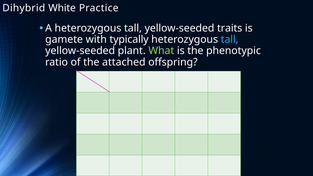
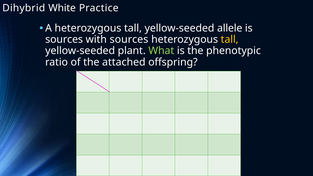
traits: traits -> allele
gamete at (64, 40): gamete -> sources
with typically: typically -> sources
tall at (230, 40) colour: light blue -> yellow
